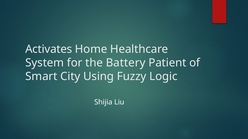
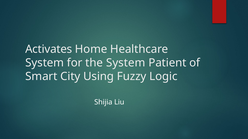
the Battery: Battery -> System
